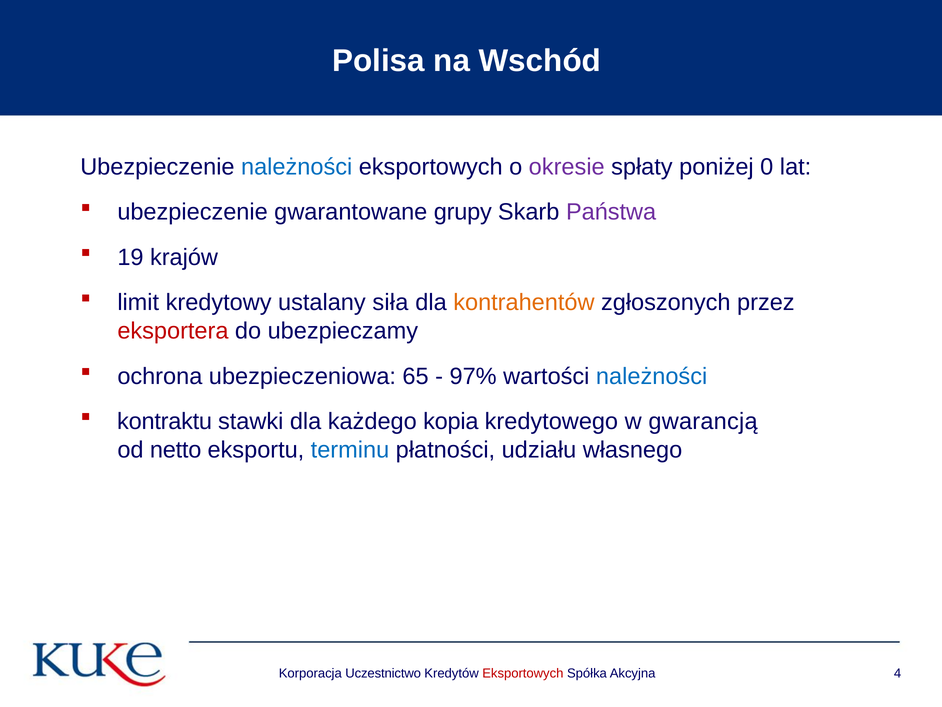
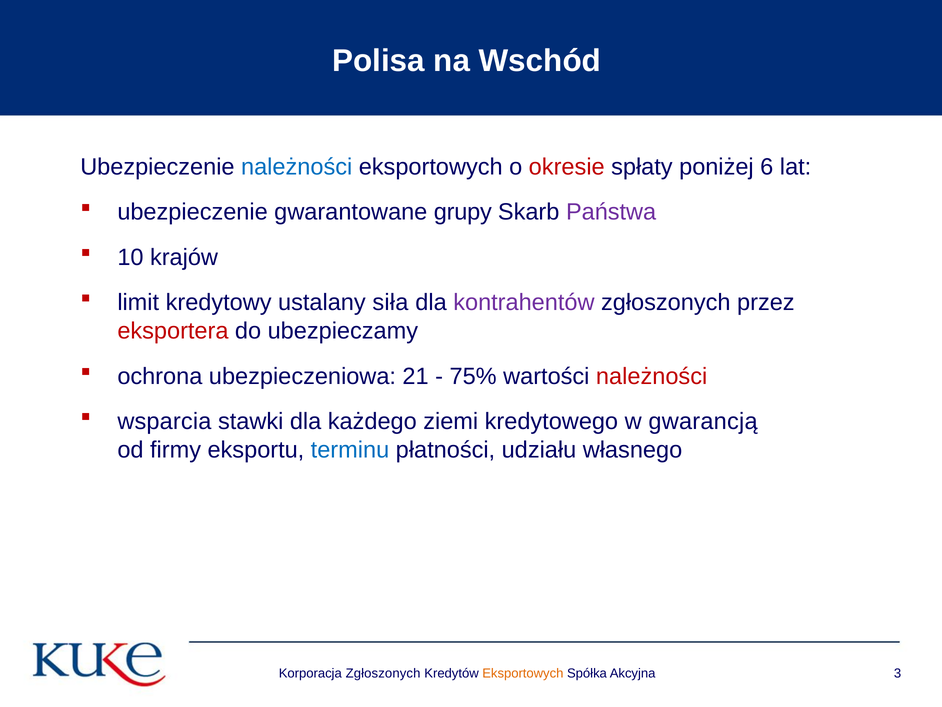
okresie colour: purple -> red
0: 0 -> 6
19: 19 -> 10
kontrahentów colour: orange -> purple
65: 65 -> 21
97%: 97% -> 75%
należności at (652, 376) colour: blue -> red
kontraktu: kontraktu -> wsparcia
kopia: kopia -> ziemi
netto: netto -> firmy
Korporacja Uczestnictwo: Uczestnictwo -> Zgłoszonych
Eksportowych at (523, 673) colour: red -> orange
4: 4 -> 3
